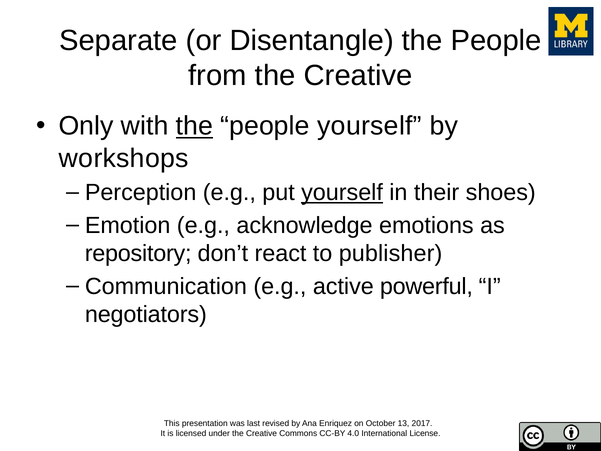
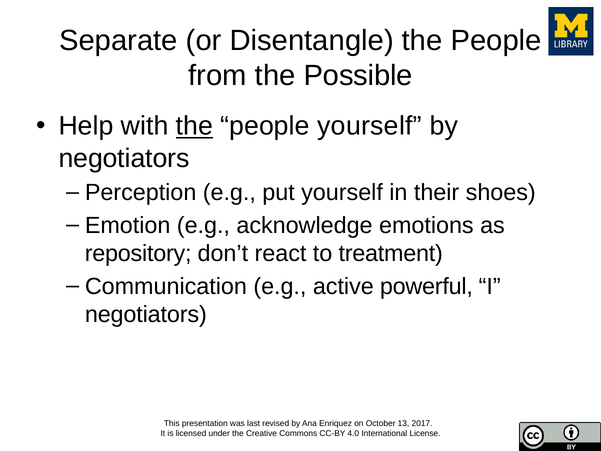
from the Creative: Creative -> Possible
Only: Only -> Help
workshops at (124, 158): workshops -> negotiators
yourself at (342, 193) underline: present -> none
publisher: publisher -> treatment
